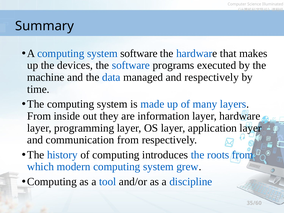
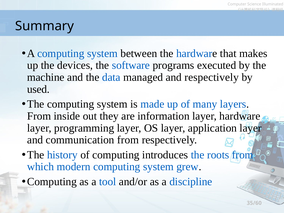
system software: software -> between
time: time -> used
